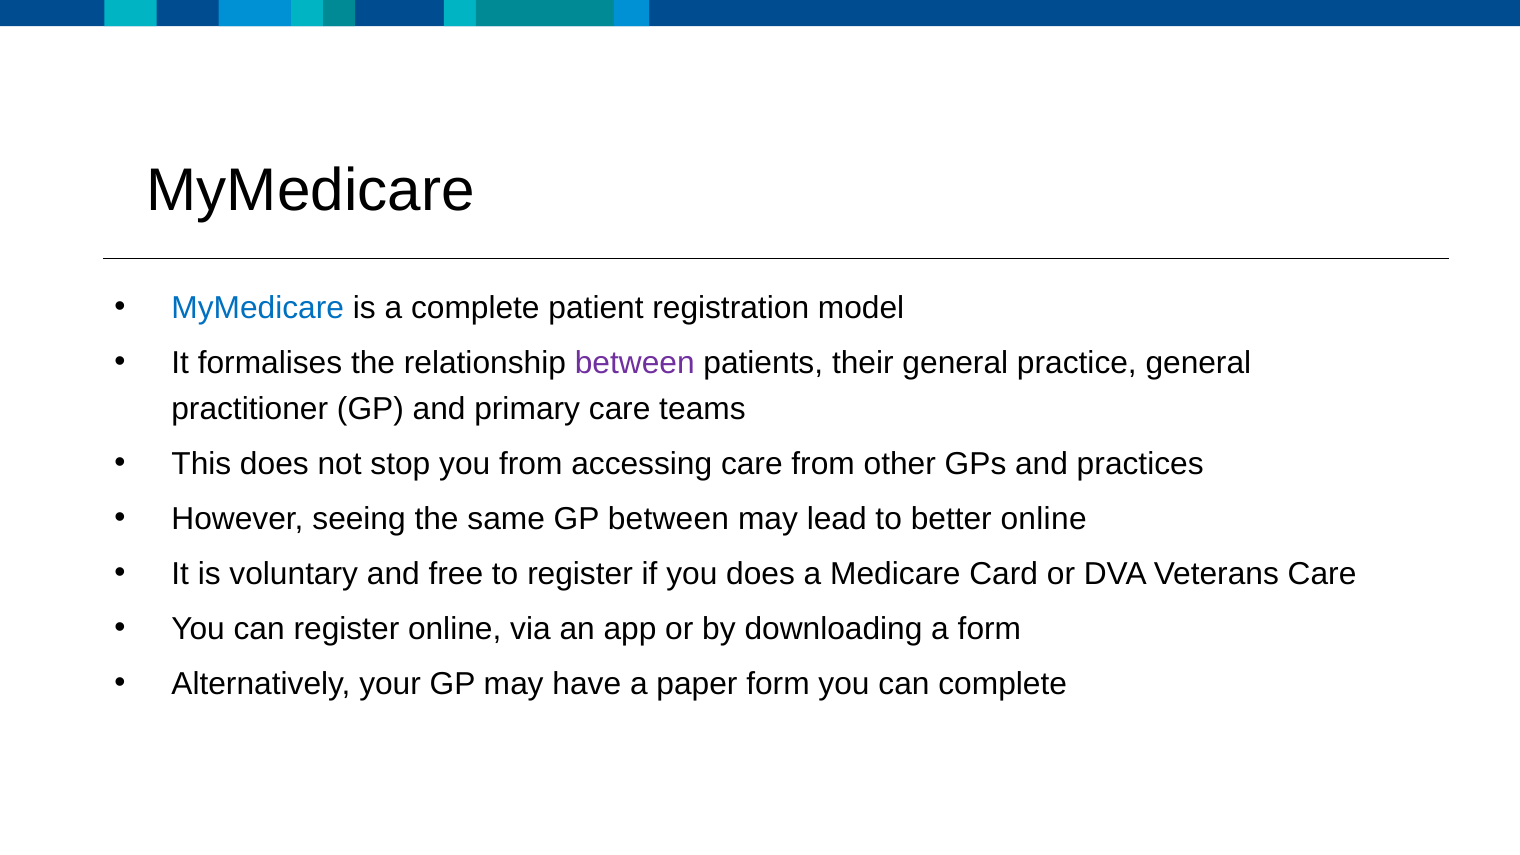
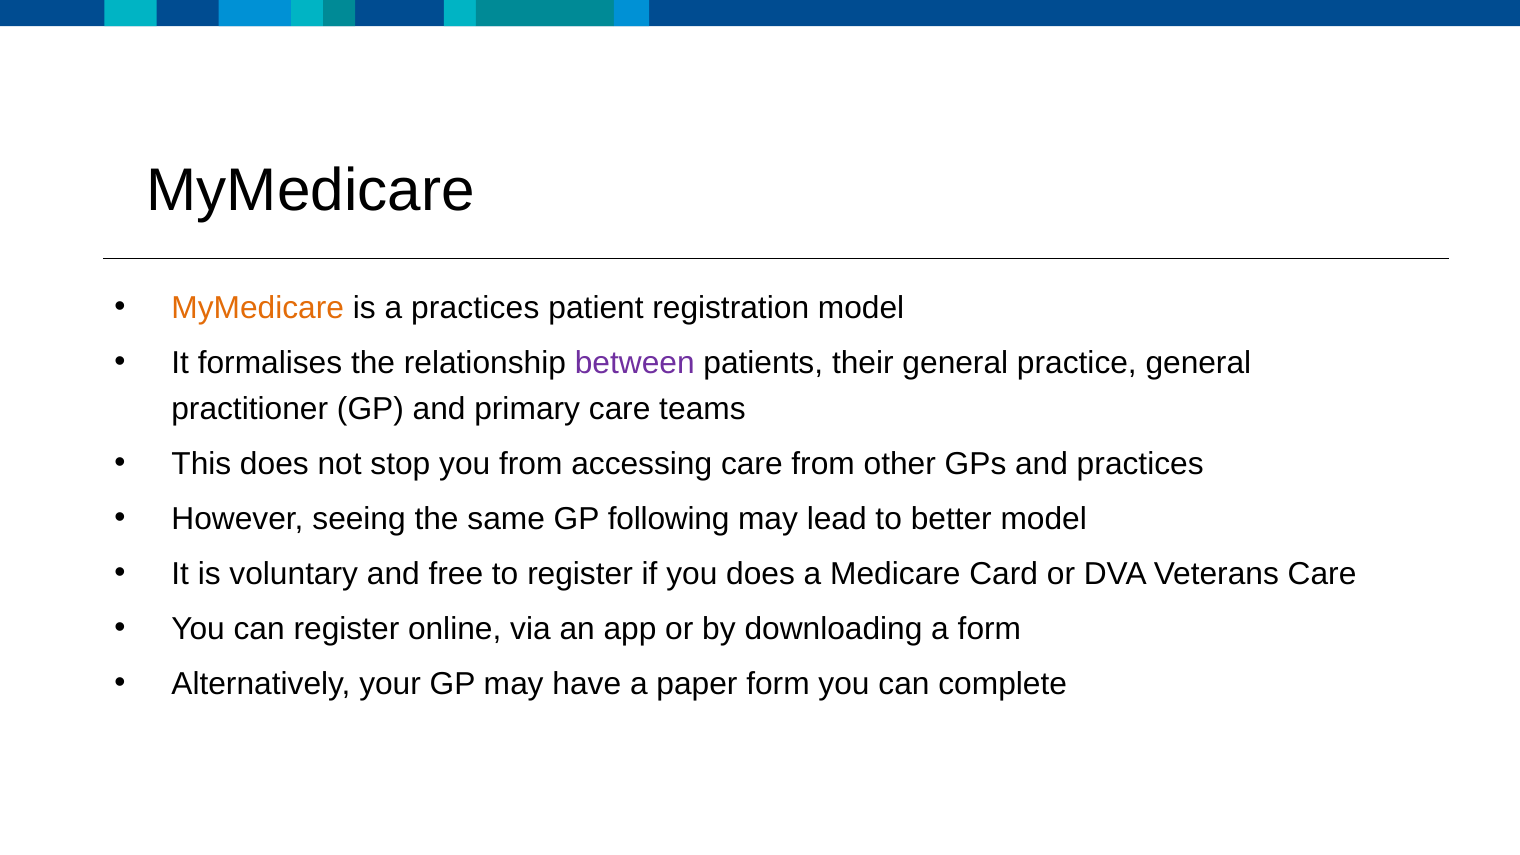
MyMedicare at (258, 308) colour: blue -> orange
a complete: complete -> practices
GP between: between -> following
better online: online -> model
